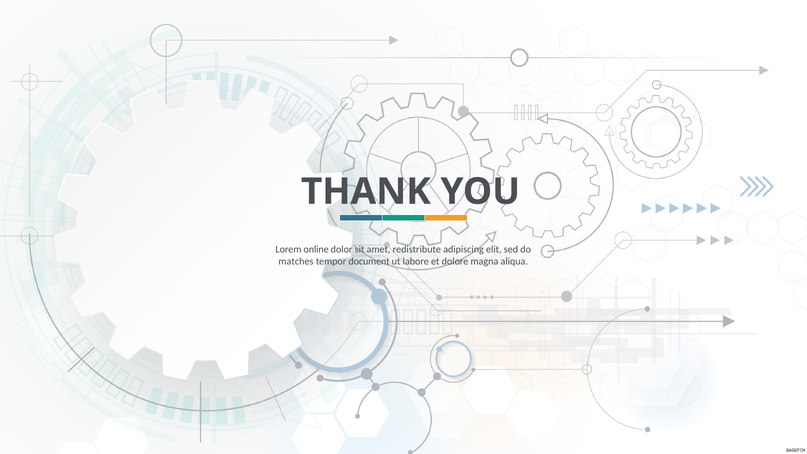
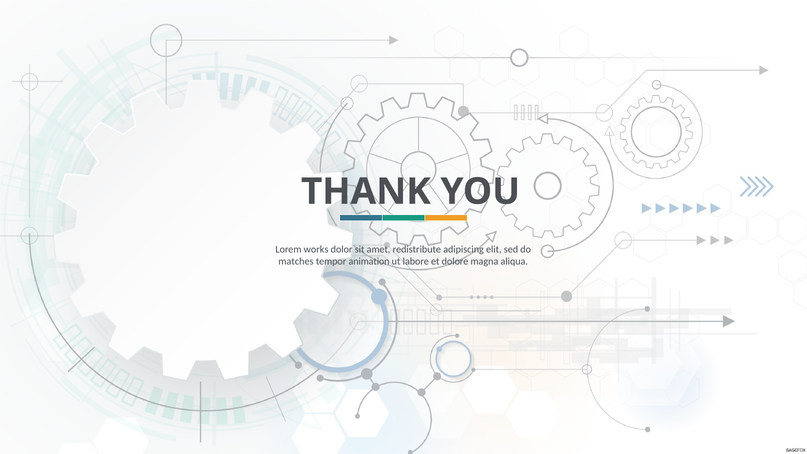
online: online -> works
document: document -> animation
